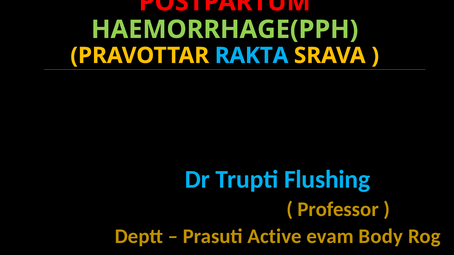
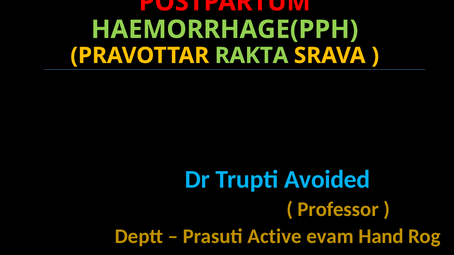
RAKTA colour: light blue -> light green
Flushing: Flushing -> Avoided
Body: Body -> Hand
